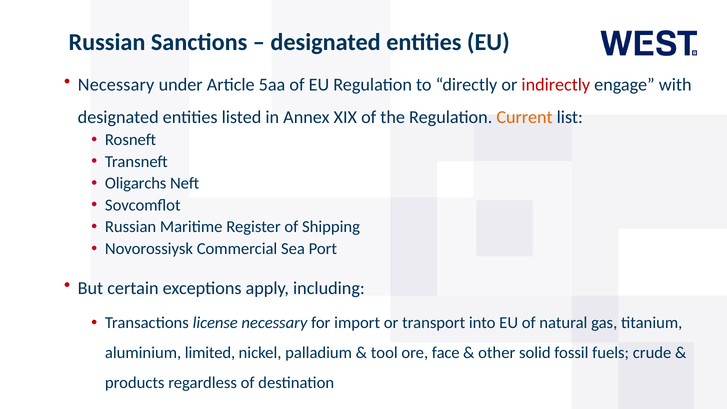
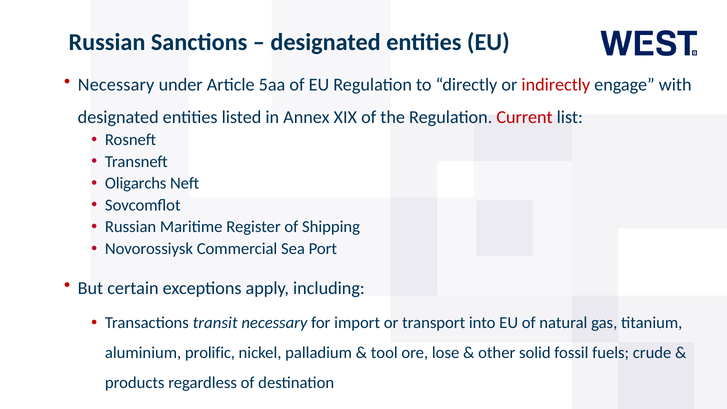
Current colour: orange -> red
license: license -> transit
limited: limited -> prolific
face: face -> lose
